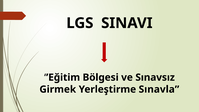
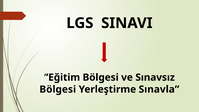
Girmek at (58, 89): Girmek -> Bölgesi
